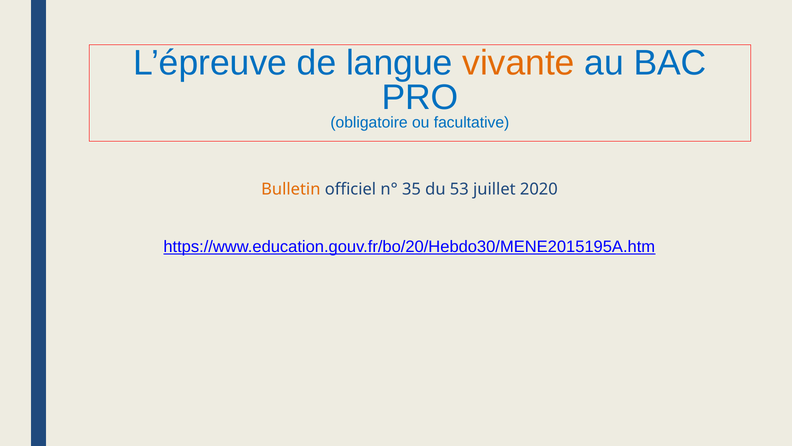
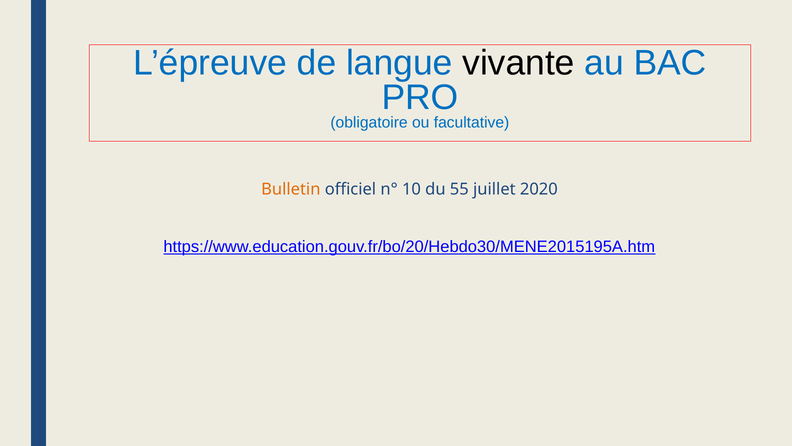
vivante colour: orange -> black
35: 35 -> 10
53: 53 -> 55
